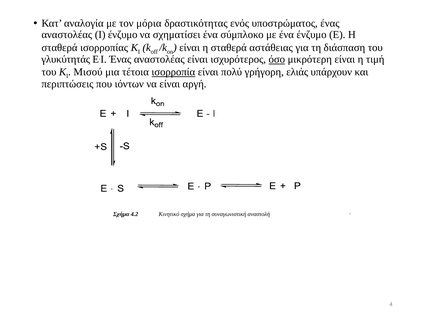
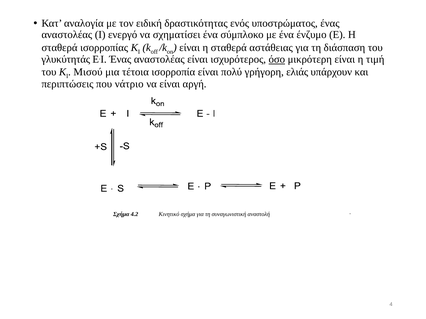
μόρια: μόρια -> ειδική
Ι ένζυμο: ένζυμο -> ενεργό
ισορροπία underline: present -> none
ιόντων: ιόντων -> νάτριο
